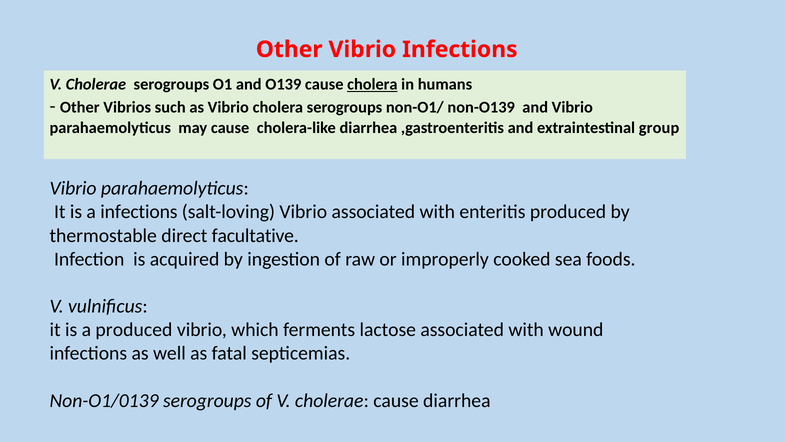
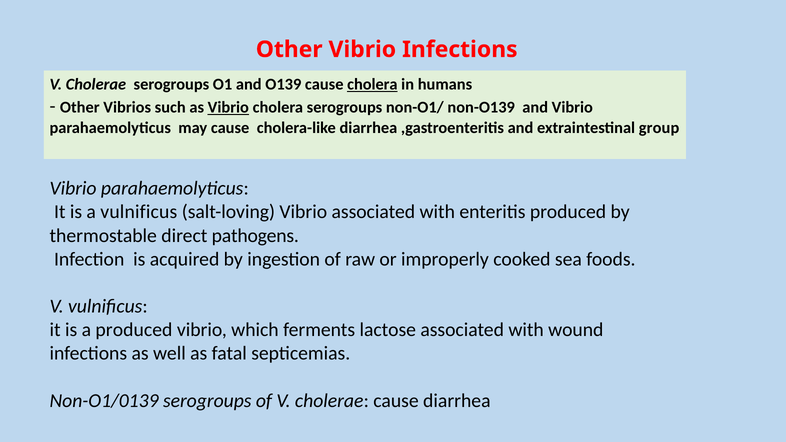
Vibrio at (228, 107) underline: none -> present
a infections: infections -> vulnificus
facultative: facultative -> pathogens
